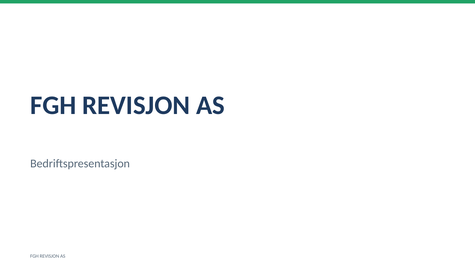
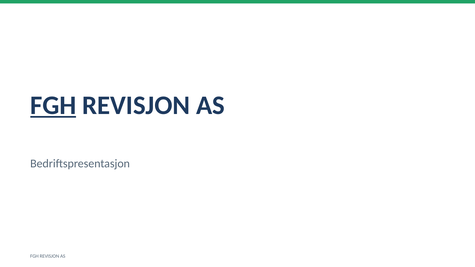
FGH at (53, 105) underline: none -> present
